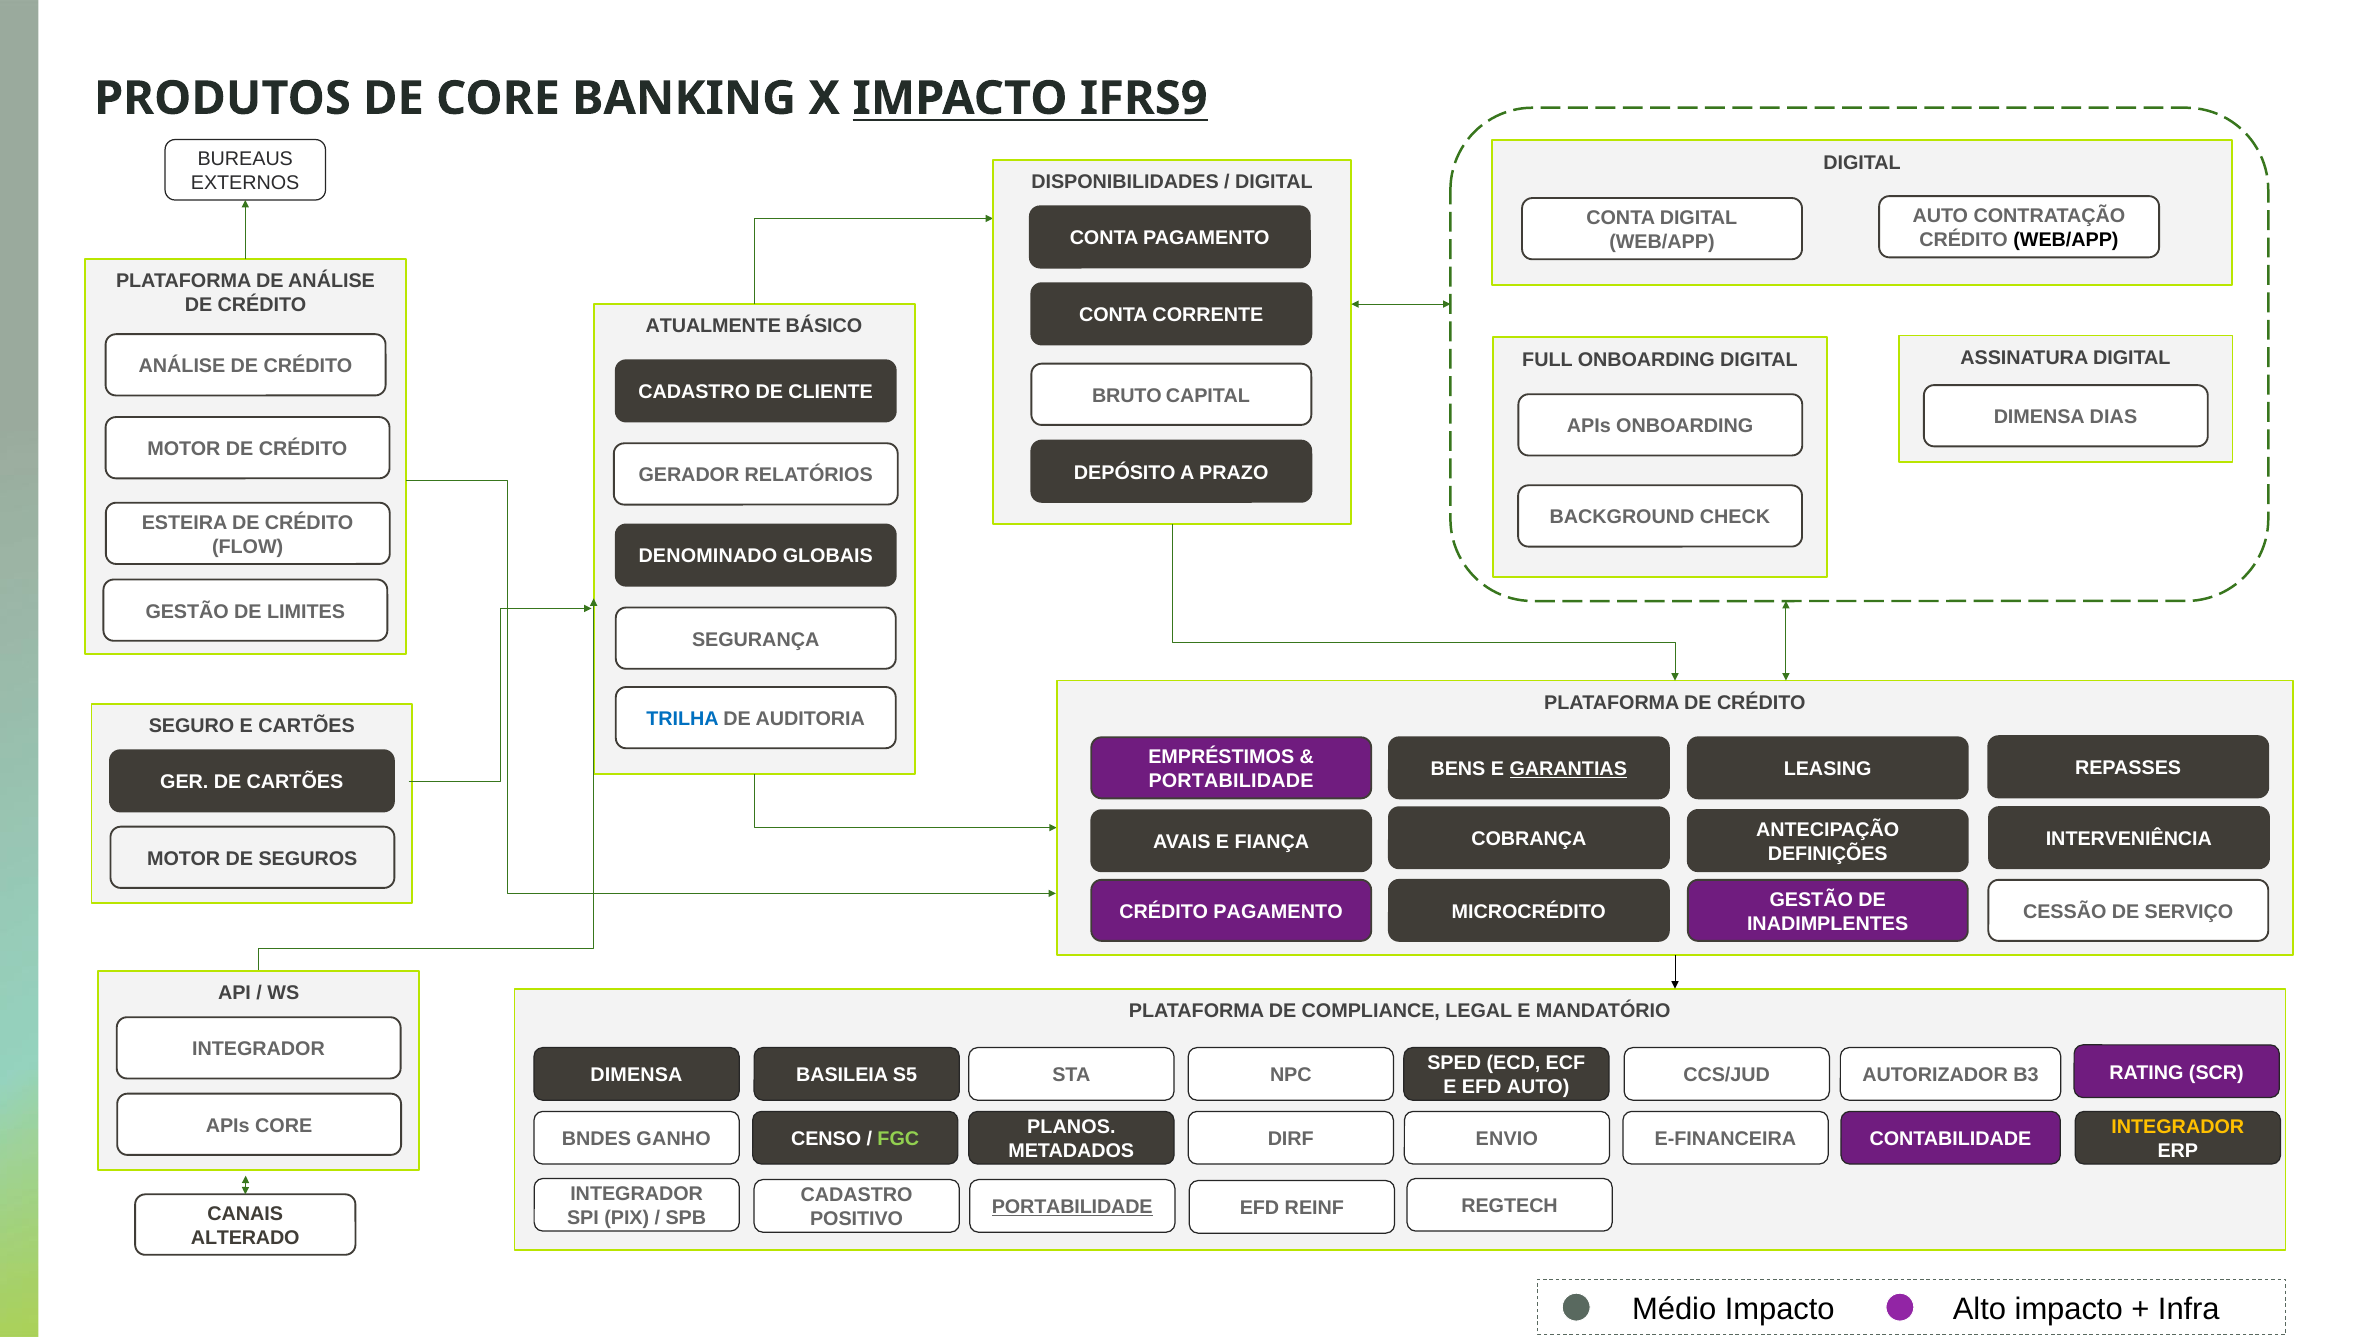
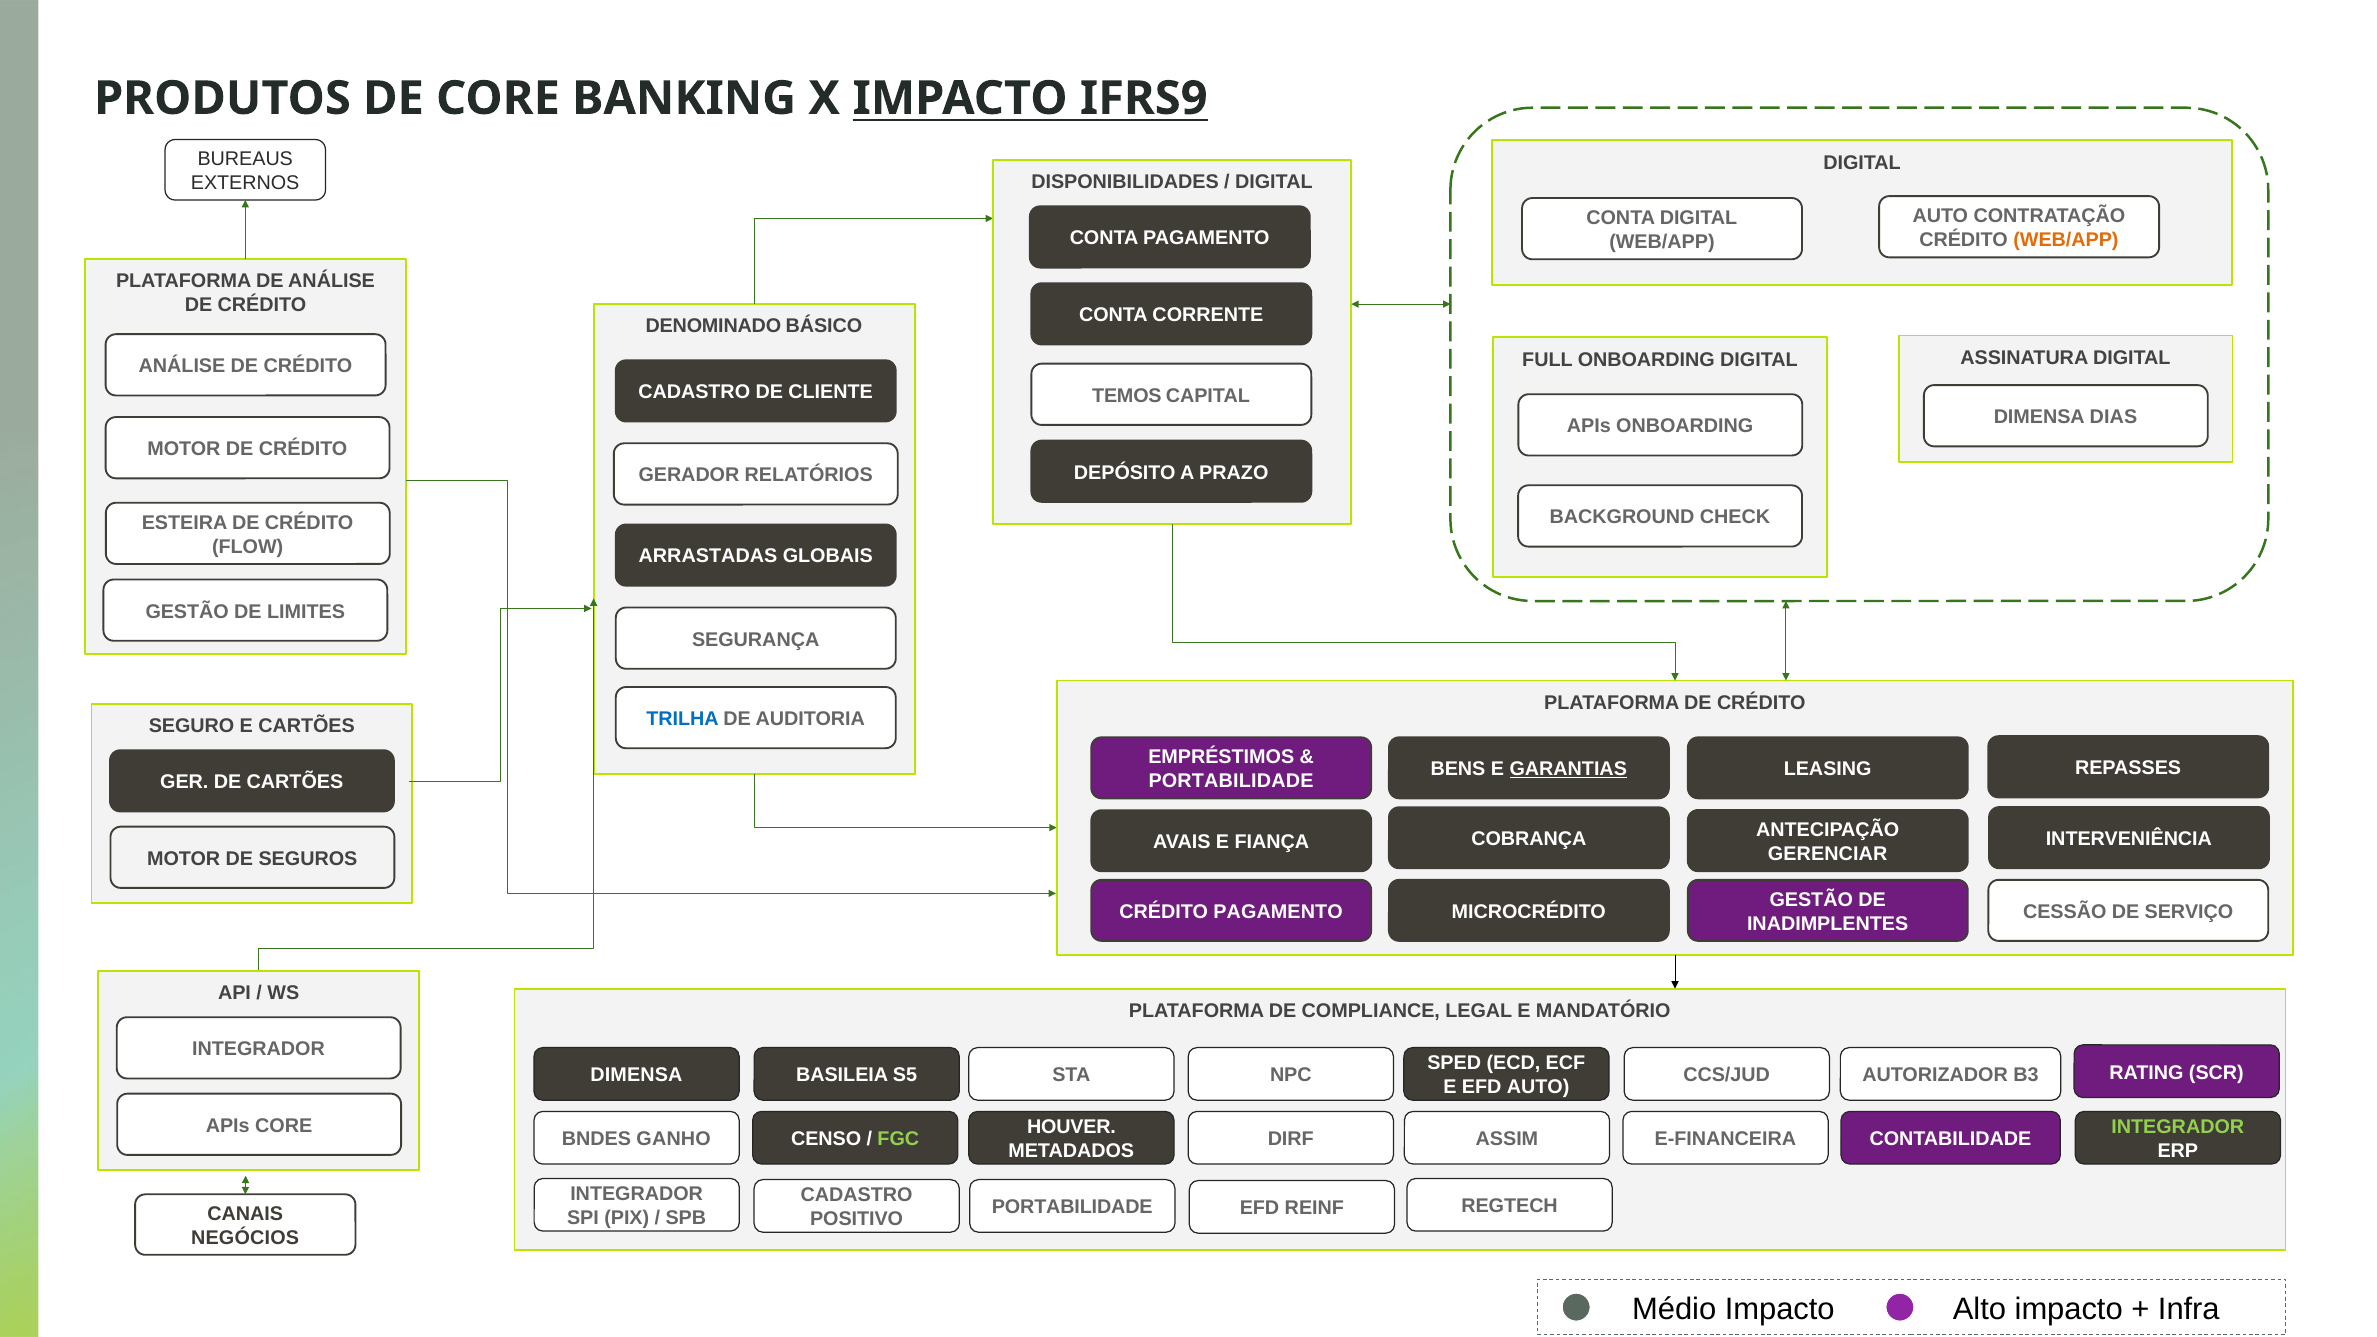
WEB/APP at (2066, 240) colour: black -> orange
ATUALMENTE: ATUALMENTE -> DENOMINADO
BRUTO: BRUTO -> TEMOS
DENOMINADO: DENOMINADO -> ARRASTADAS
DEFINIÇÕES: DEFINIÇÕES -> GERENCIAR
PLANOS: PLANOS -> HOUVER
INTEGRADOR at (2178, 1127) colour: yellow -> light green
ENVIO: ENVIO -> ASSIM
PORTABILIDADE at (1072, 1207) underline: present -> none
ALTERADO: ALTERADO -> NEGÓCIOS
